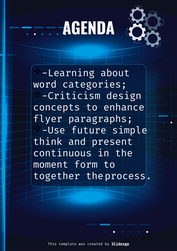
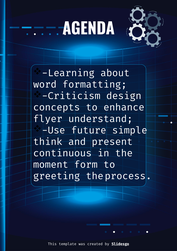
categories: categories -> formatting
paragraphs: paragraphs -> understand
together: together -> greeting
